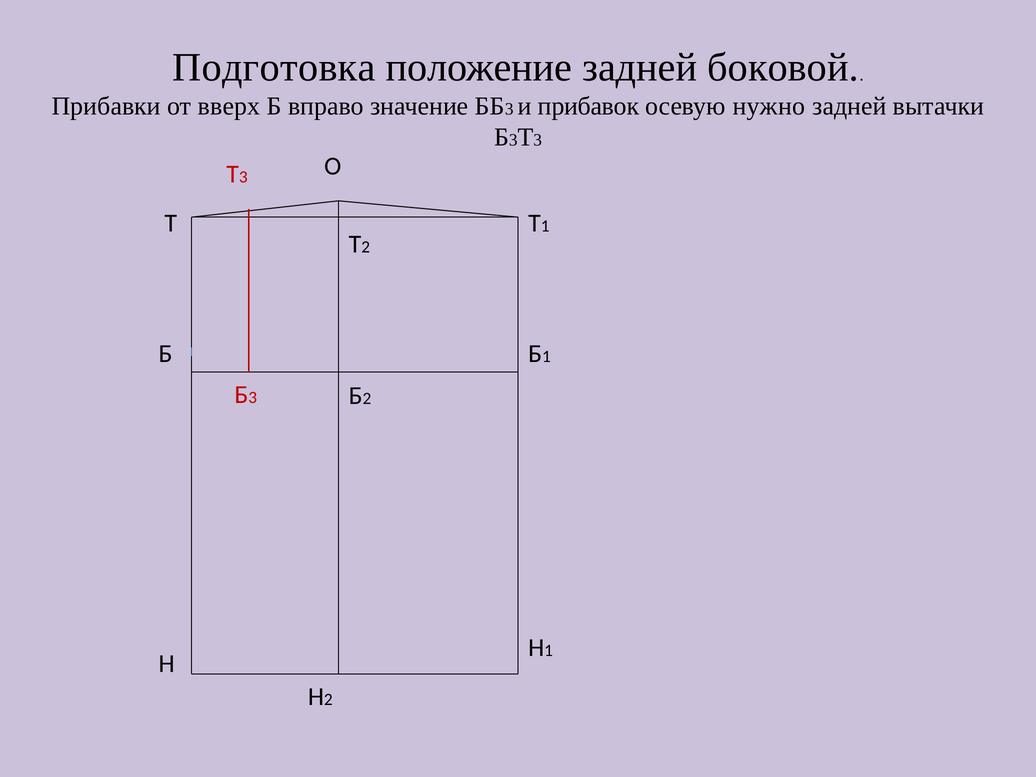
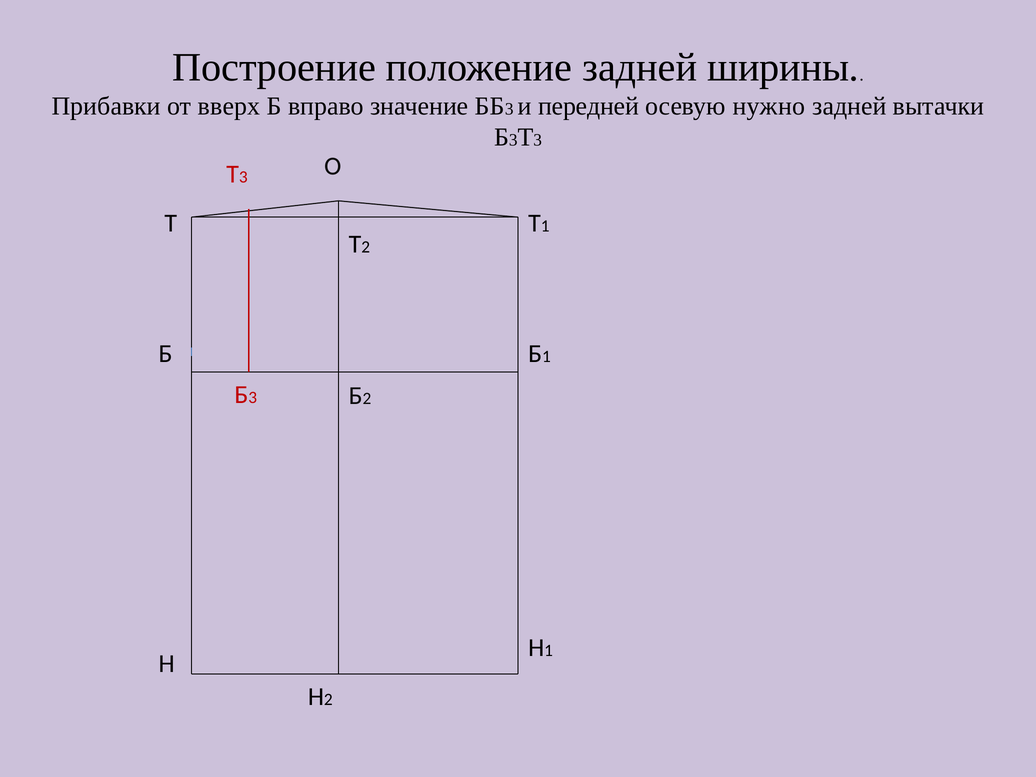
Подготовка: Подготовка -> Построение
боковой: боковой -> ширины
прибавок: прибавок -> передней
